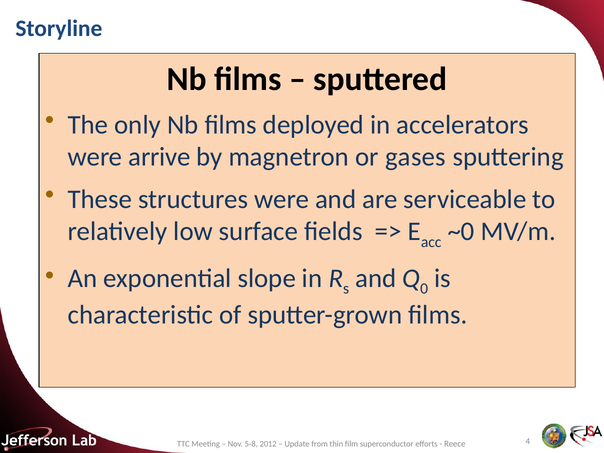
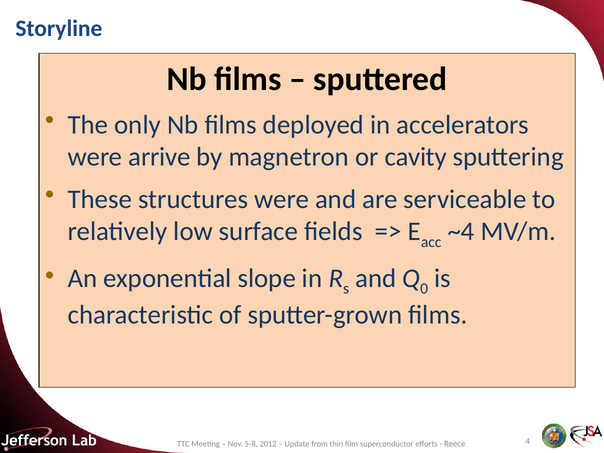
gases: gases -> cavity
~0: ~0 -> ~4
